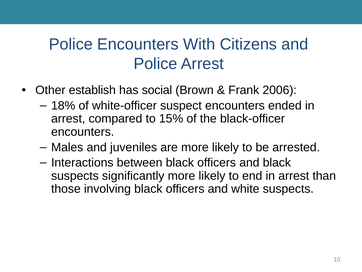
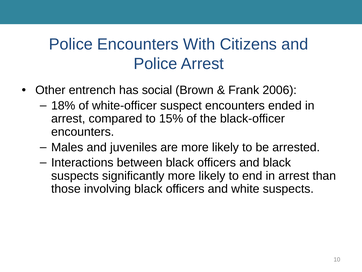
establish: establish -> entrench
